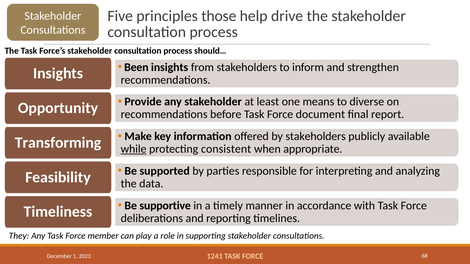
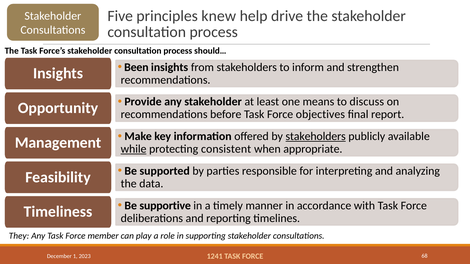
those: those -> knew
diverse: diverse -> discuss
document: document -> objectives
stakeholders at (316, 137) underline: none -> present
Transforming: Transforming -> Management
